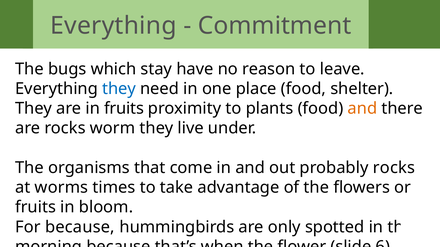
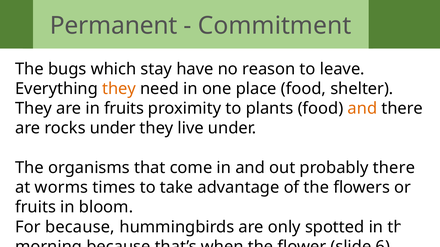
Everything at (113, 26): Everything -> Permanent
they at (119, 89) colour: blue -> orange
rocks worm: worm -> under
probably rocks: rocks -> there
